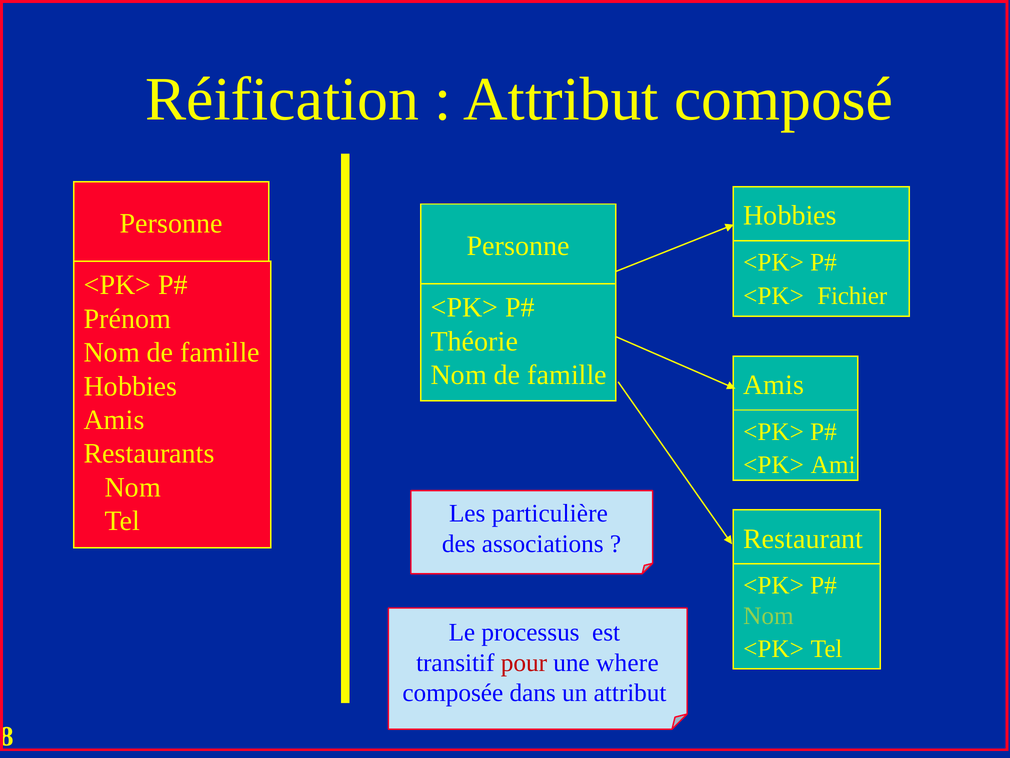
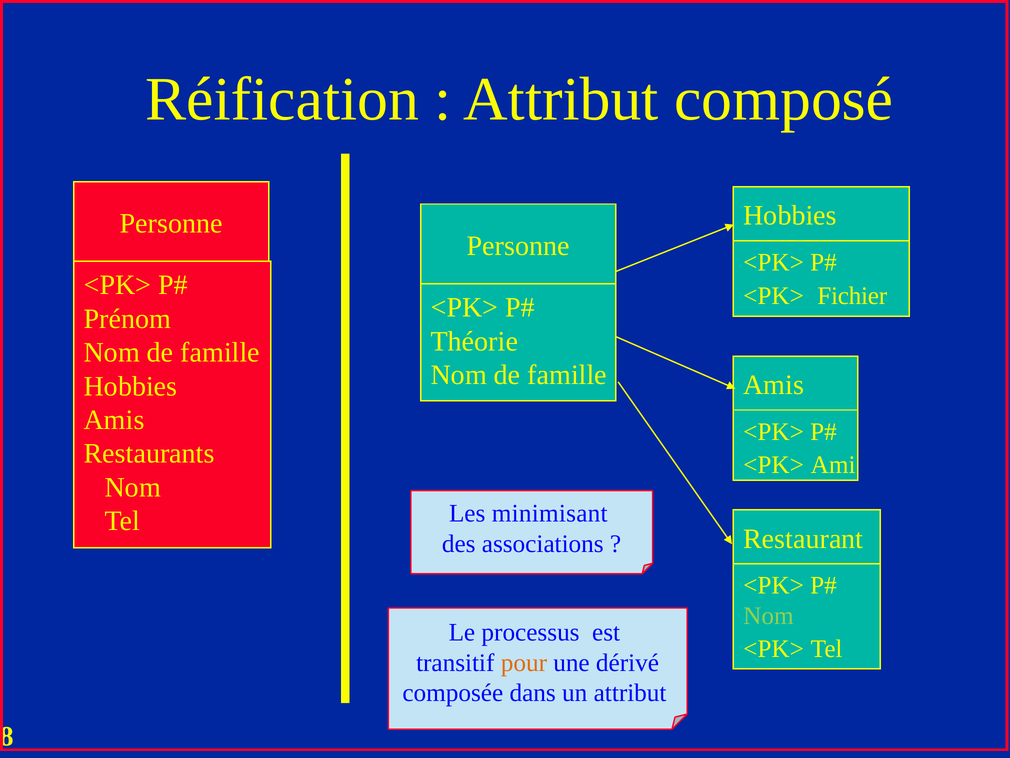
particulière: particulière -> minimisant
pour colour: red -> orange
where: where -> dérivé
